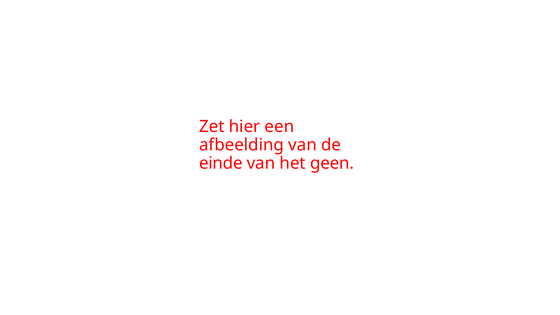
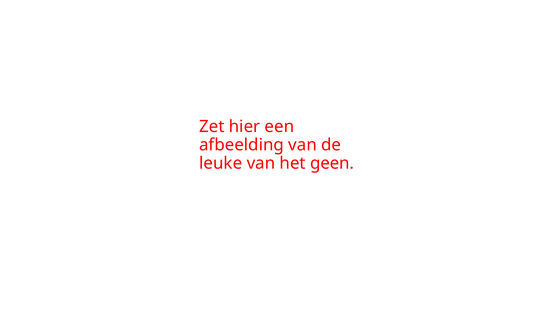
einde: einde -> leuke
